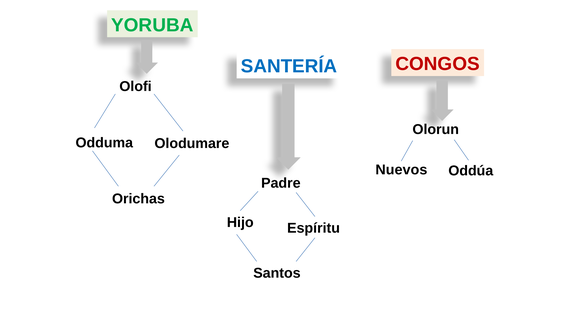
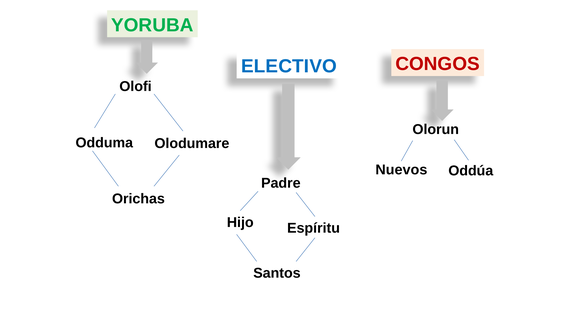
SANTERÍA: SANTERÍA -> ELECTIVO
